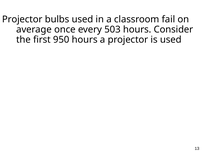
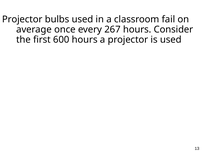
503: 503 -> 267
950: 950 -> 600
